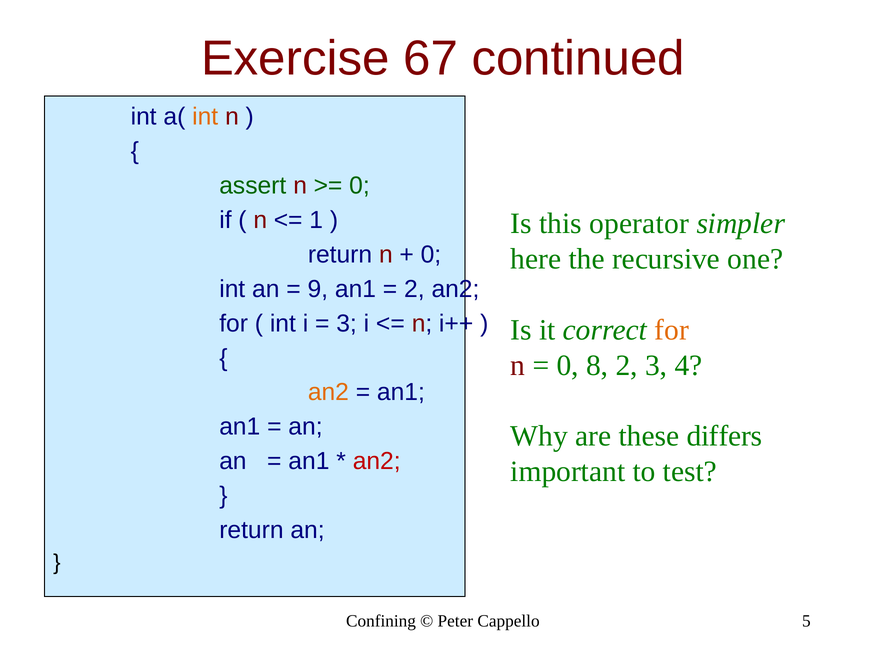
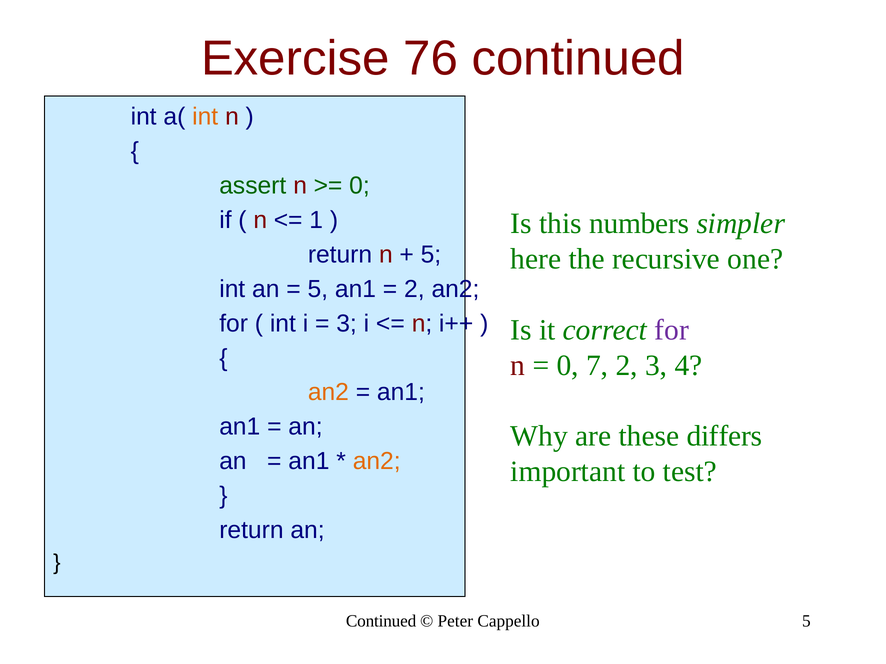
67: 67 -> 76
operator: operator -> numbers
0 at (431, 255): 0 -> 5
9 at (318, 289): 9 -> 5
for at (672, 330) colour: orange -> purple
8: 8 -> 7
an2 at (377, 462) colour: red -> orange
Confining at (381, 621): Confining -> Continued
